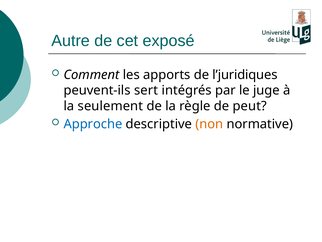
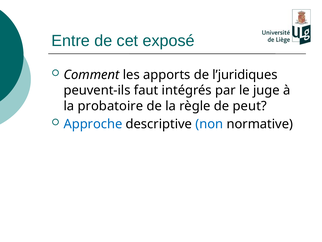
Autre: Autre -> Entre
sert: sert -> faut
seulement: seulement -> probatoire
non colour: orange -> blue
